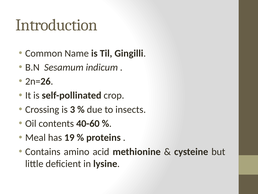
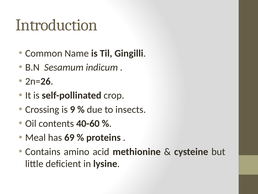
3: 3 -> 9
19: 19 -> 69
